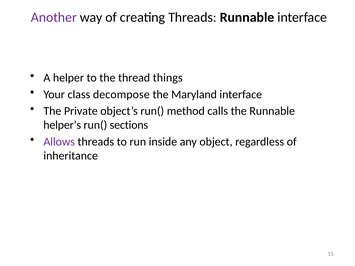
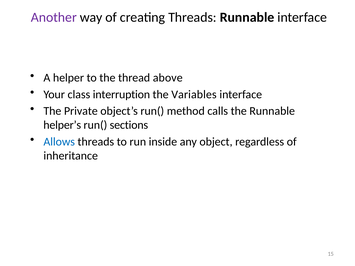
things: things -> above
decompose: decompose -> interruption
Maryland: Maryland -> Variables
Allows colour: purple -> blue
